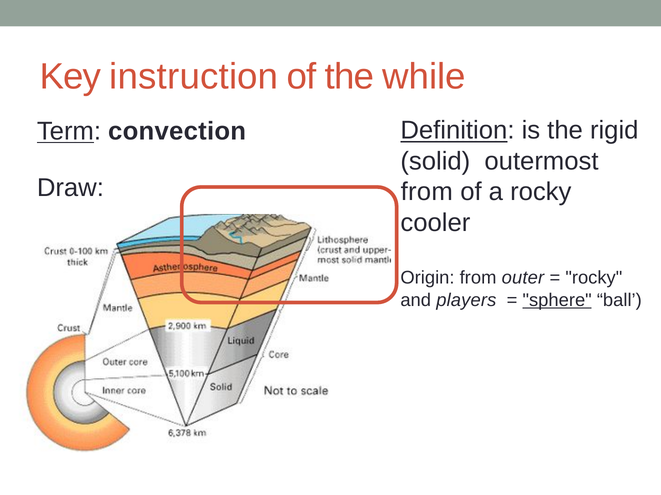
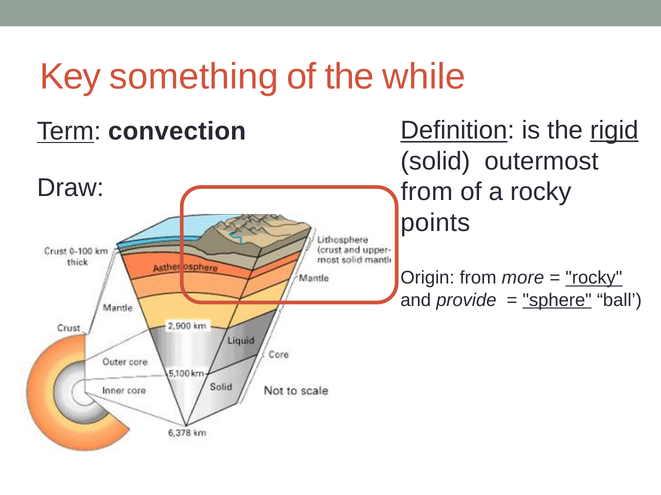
instruction: instruction -> something
rigid underline: none -> present
cooler: cooler -> points
outer: outer -> more
rocky at (594, 278) underline: none -> present
players: players -> provide
